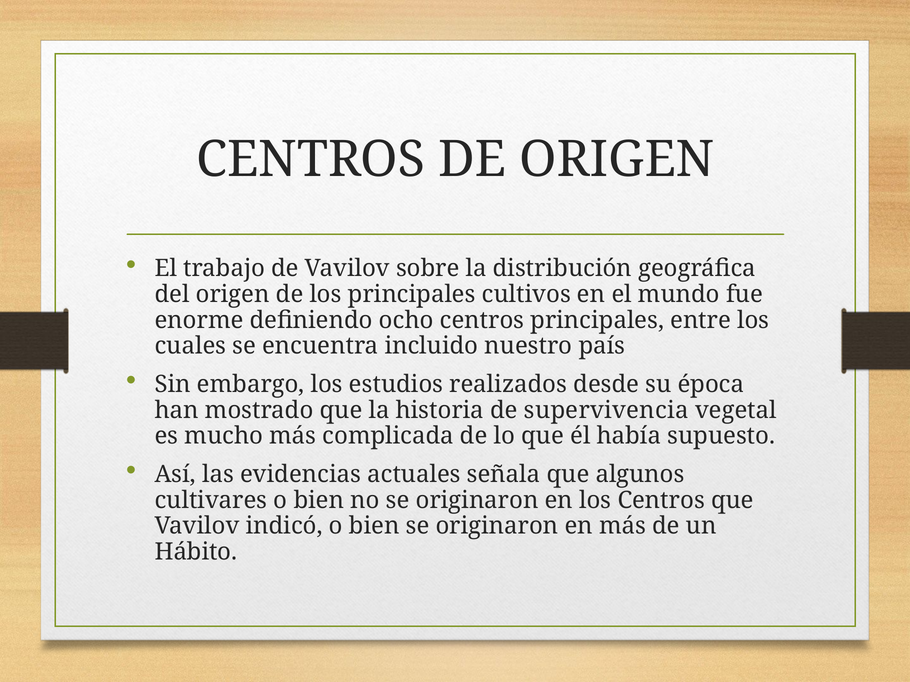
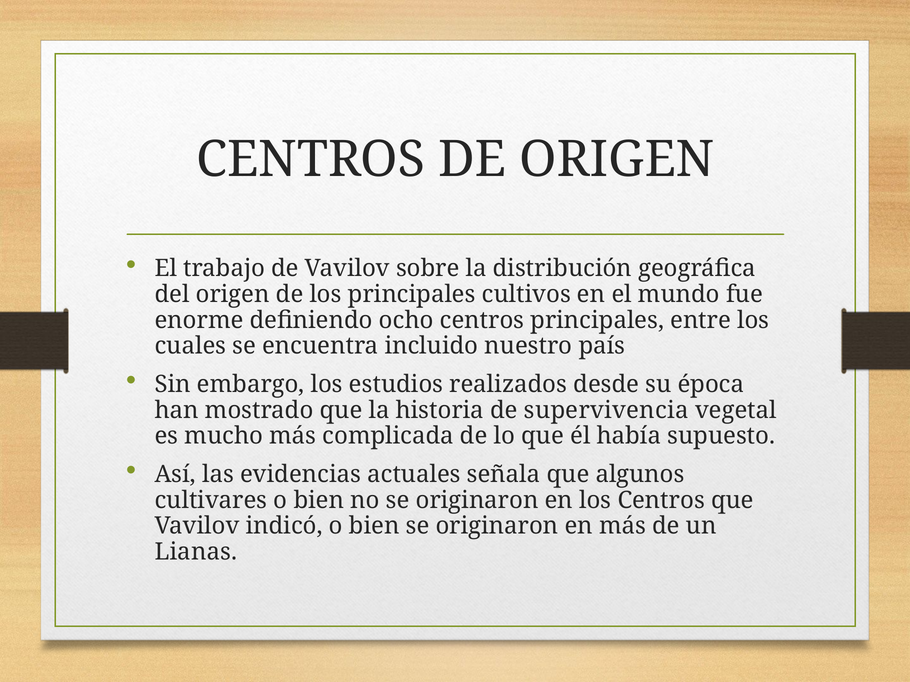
Hábito: Hábito -> Lianas
